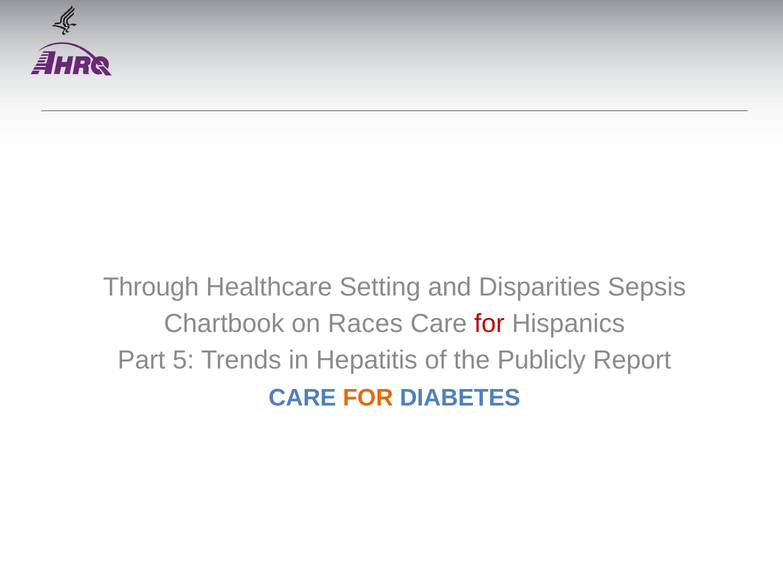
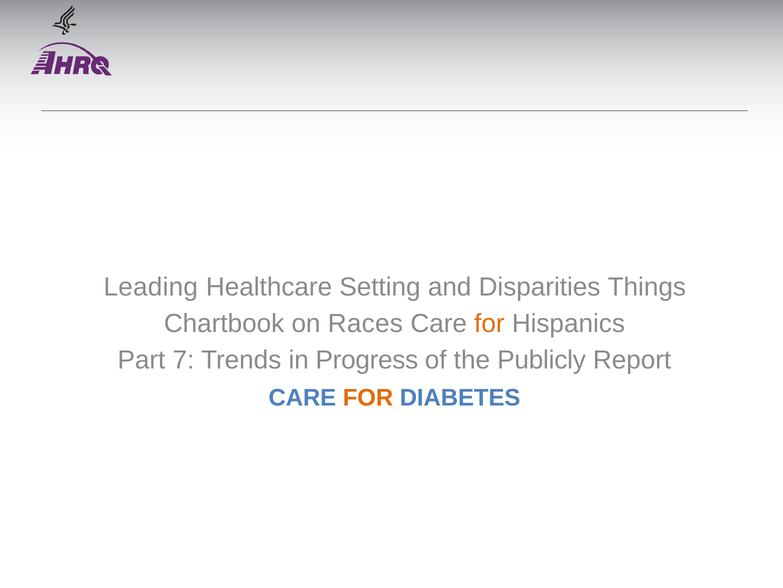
Through: Through -> Leading
Sepsis: Sepsis -> Things
for at (489, 323) colour: red -> orange
5: 5 -> 7
Hepatitis: Hepatitis -> Progress
